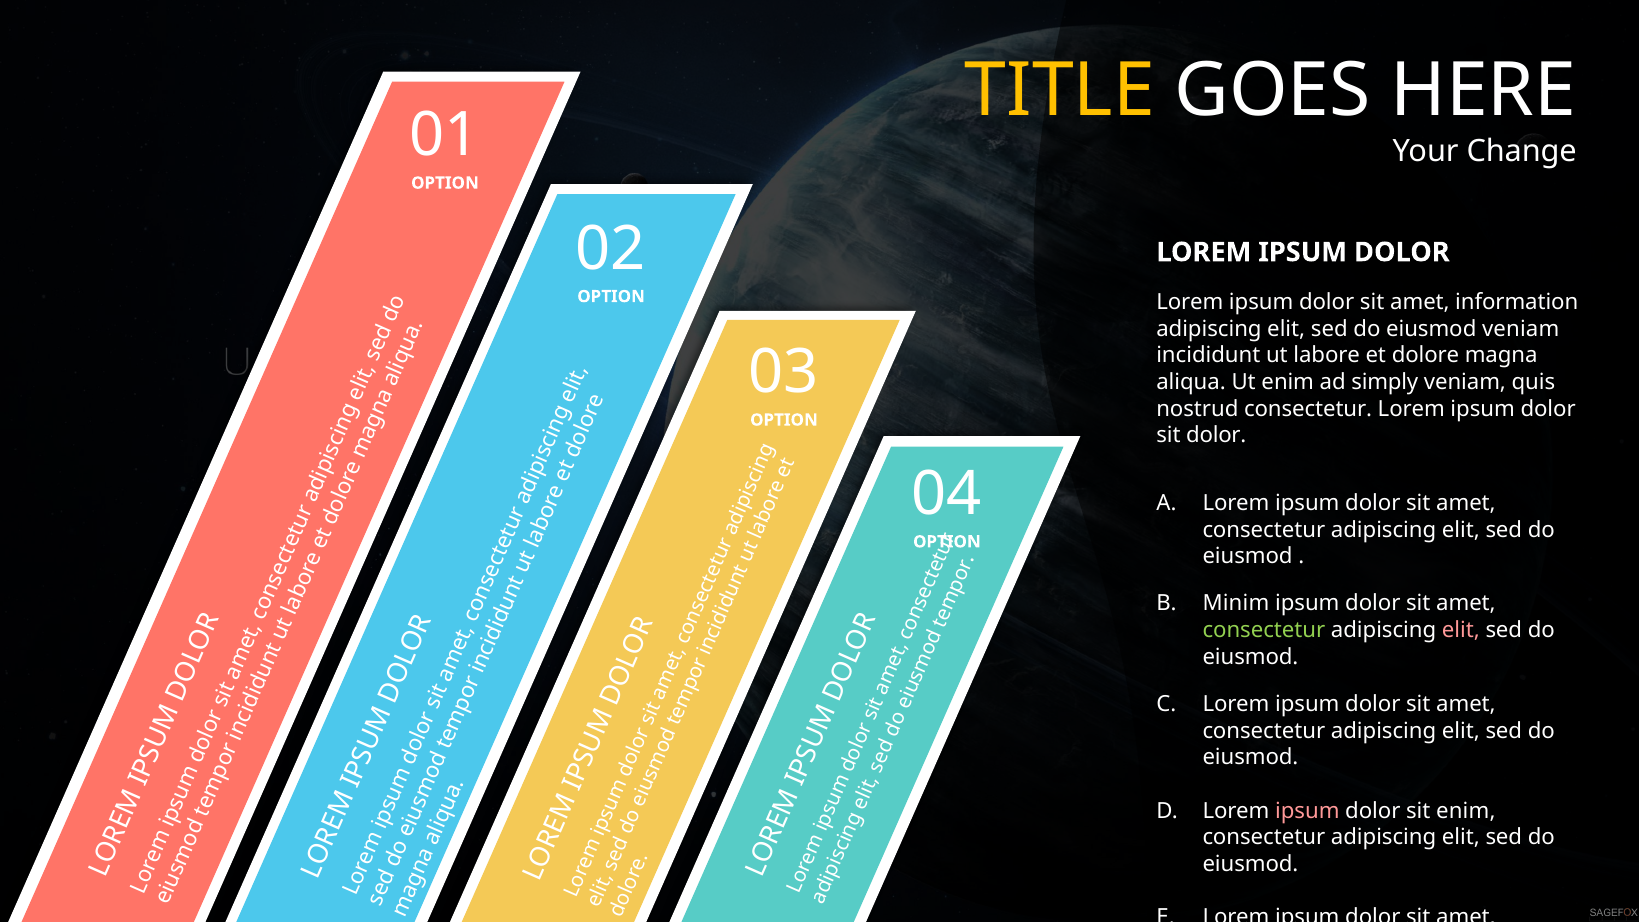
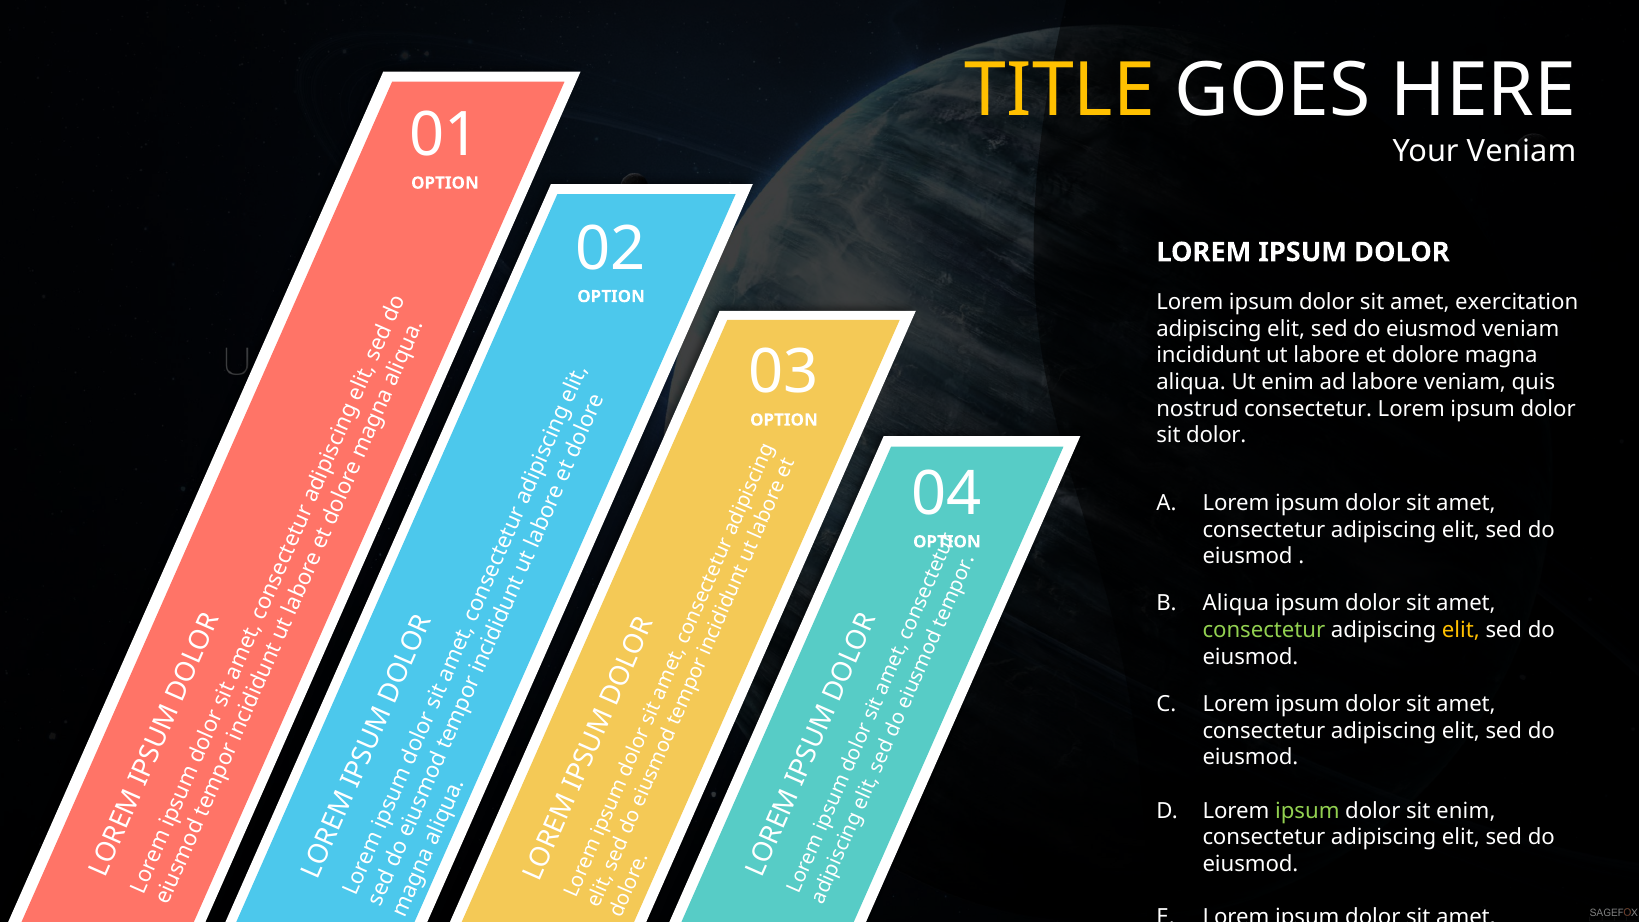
Your Change: Change -> Veniam
information: information -> exercitation
ad simply: simply -> labore
Minim at (1236, 604): Minim -> Aliqua
elit at (1461, 630) colour: pink -> yellow
ipsum at (1307, 811) colour: pink -> light green
